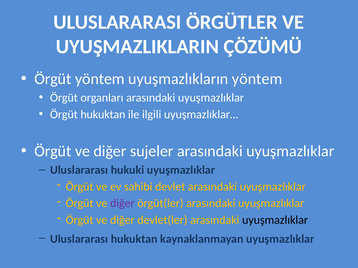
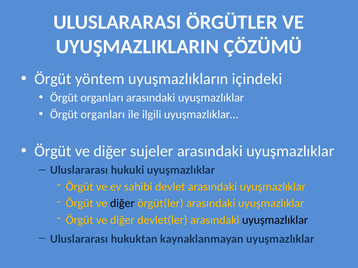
uyuşmazlıkların yöntem: yöntem -> içindeki
hukuktan at (103, 115): hukuktan -> organları
diğer at (122, 204) colour: purple -> black
